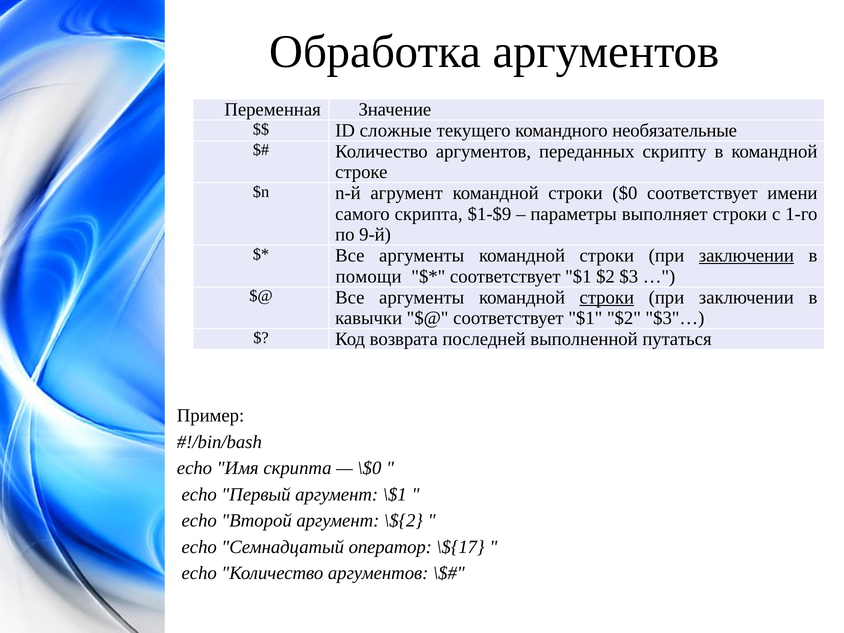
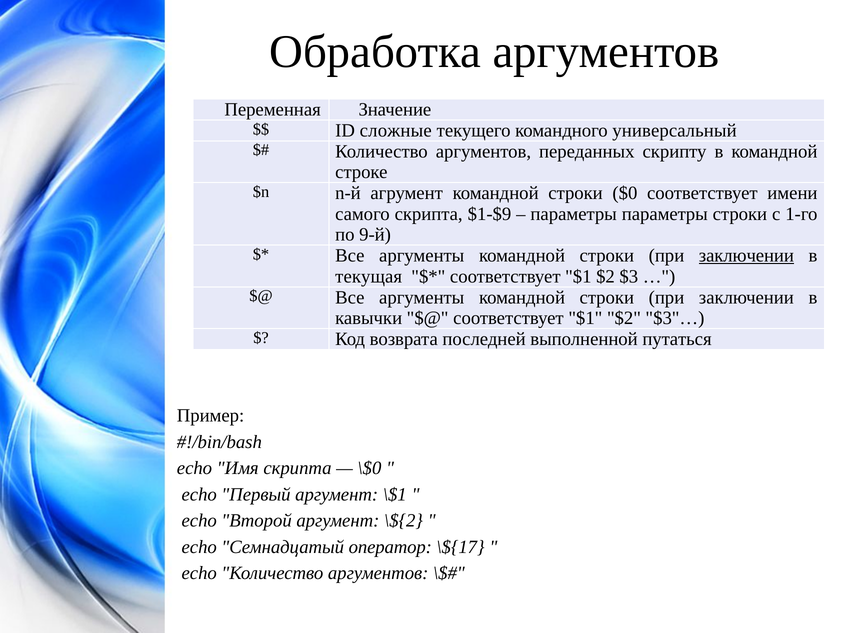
необязательные: необязательные -> универсальный
параметры выполняет: выполняет -> параметры
помощи: помощи -> текущая
строки at (607, 297) underline: present -> none
